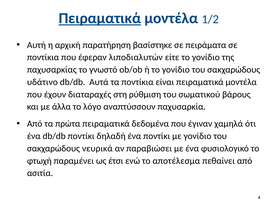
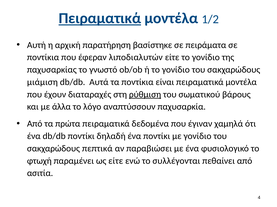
υδάτινο: υδάτινο -> μιάμιση
ρύθμιση underline: none -> present
νευρικά: νευρικά -> πεπτικά
ως έτσι: έτσι -> είτε
αποτέλεσμα: αποτέλεσμα -> συλλέγονται
